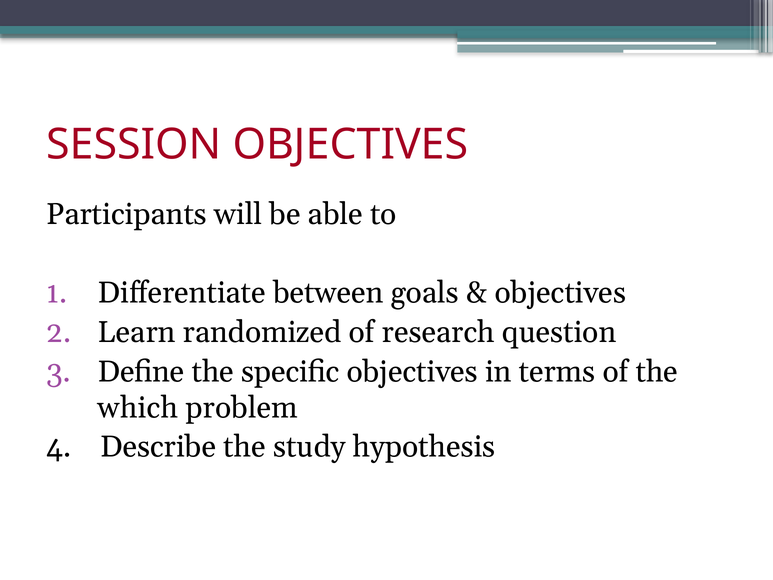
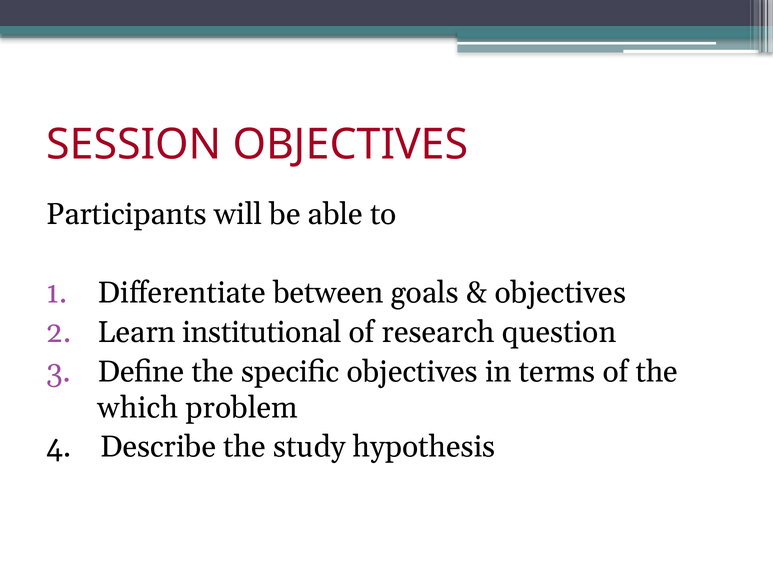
randomized: randomized -> institutional
